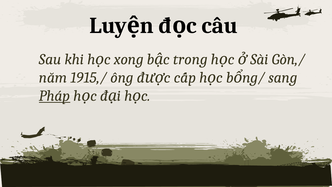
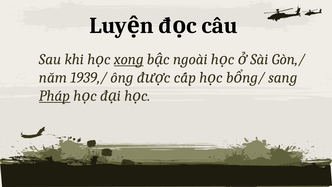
xong underline: none -> present
trong: trong -> ngoài
1915,/: 1915,/ -> 1939,/
